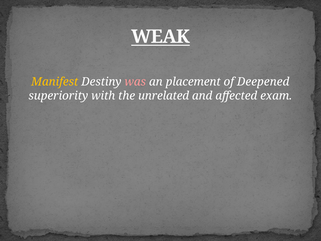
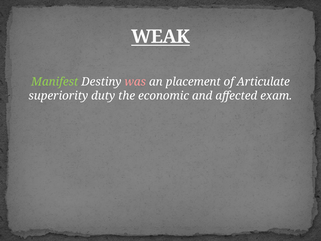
Manifest colour: yellow -> light green
Deepened: Deepened -> Articulate
with: with -> duty
unrelated: unrelated -> economic
